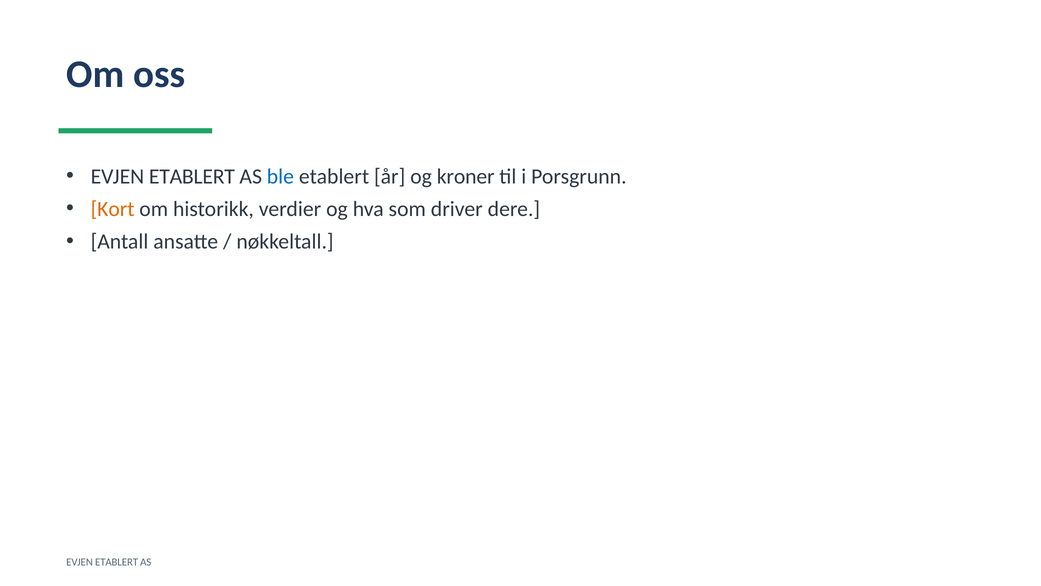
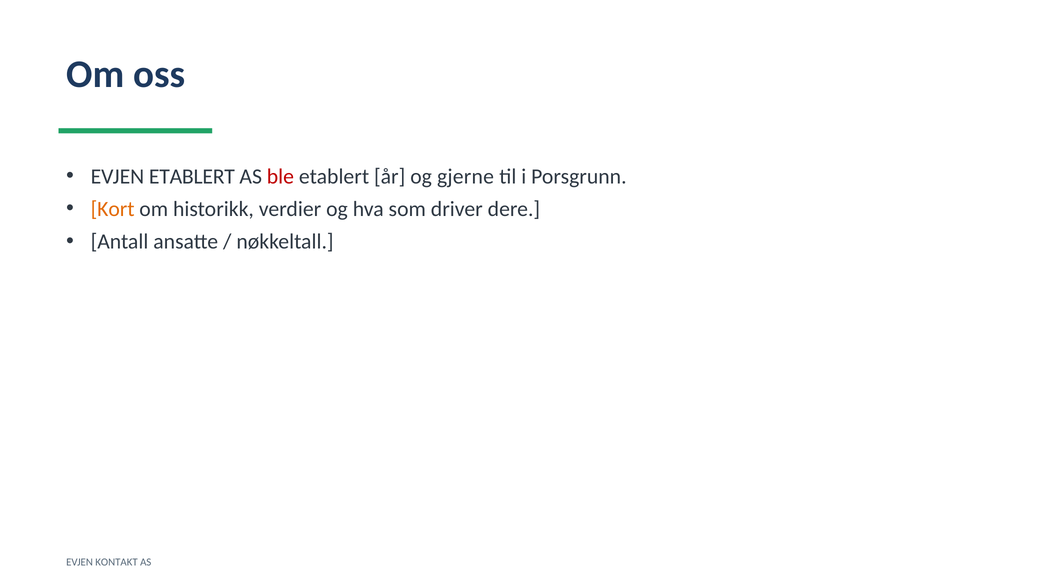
ble colour: blue -> red
kroner: kroner -> gjerne
ETABLERT at (117, 562): ETABLERT -> KONTAKT
